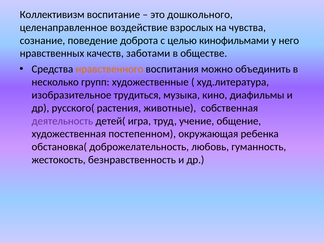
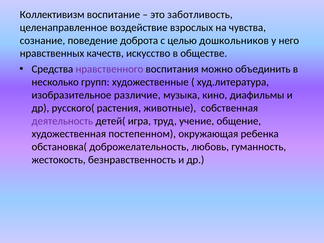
дошкольного: дошкольного -> заботливость
кинофильмами: кинофильмами -> дошкольников
заботами: заботами -> искусство
нравственного colour: orange -> purple
трудиться: трудиться -> различие
